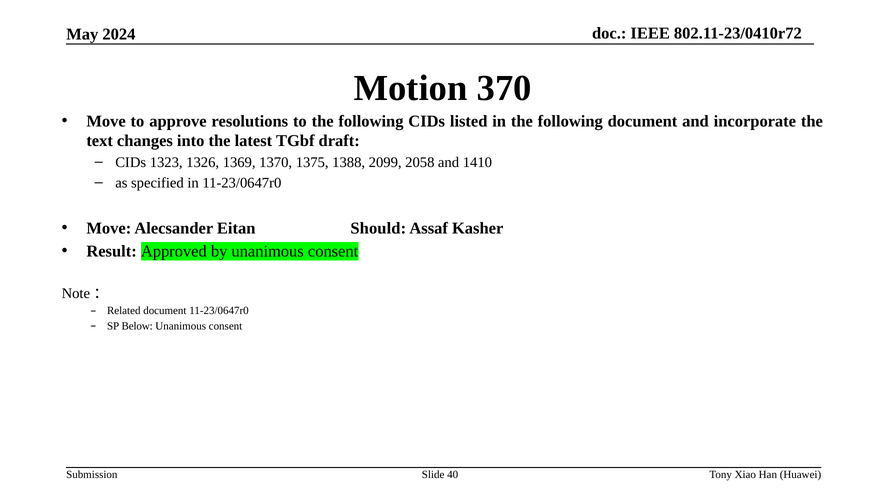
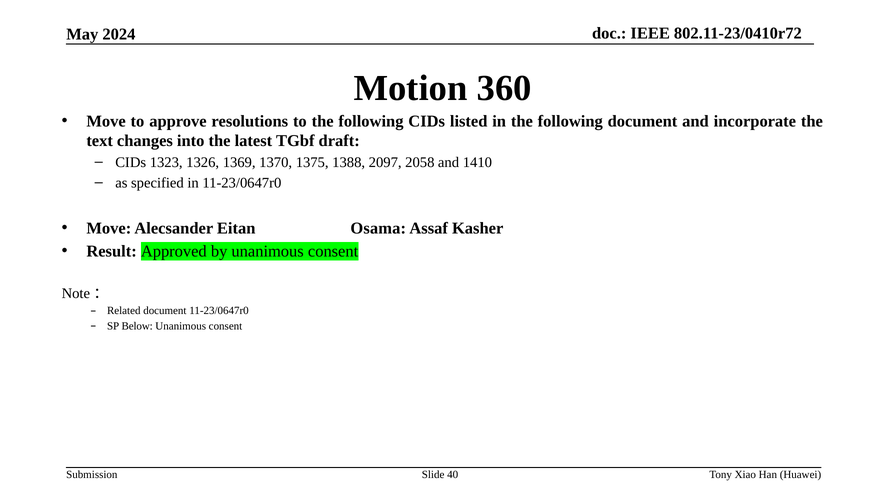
370: 370 -> 360
2099: 2099 -> 2097
Should: Should -> Osama
